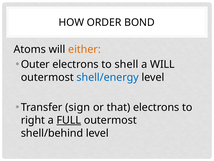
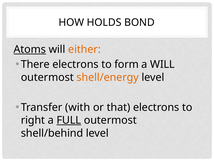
ORDER: ORDER -> HOLDS
Atoms underline: none -> present
Outer: Outer -> There
shell: shell -> form
shell/energy colour: blue -> orange
sign: sign -> with
